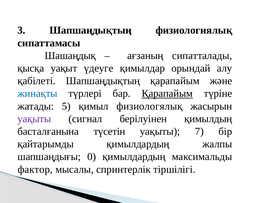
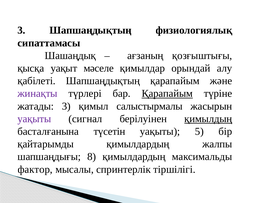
сипатталады: сипатталады -> қозғыштығы
үдеуге: үдеуге -> мәселе
жинақты colour: blue -> purple
жатады 5: 5 -> 3
физиологялық: физиологялық -> салыстырмалы
қимылдың underline: none -> present
7: 7 -> 5
0: 0 -> 8
